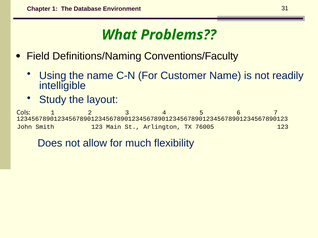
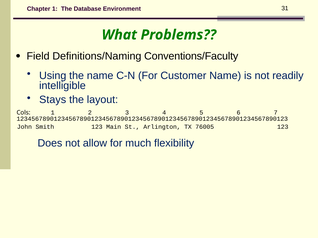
Study: Study -> Stays
